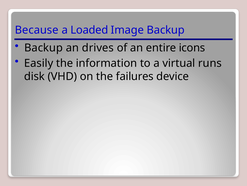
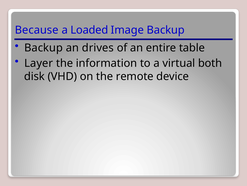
icons: icons -> table
Easily: Easily -> Layer
runs: runs -> both
failures: failures -> remote
